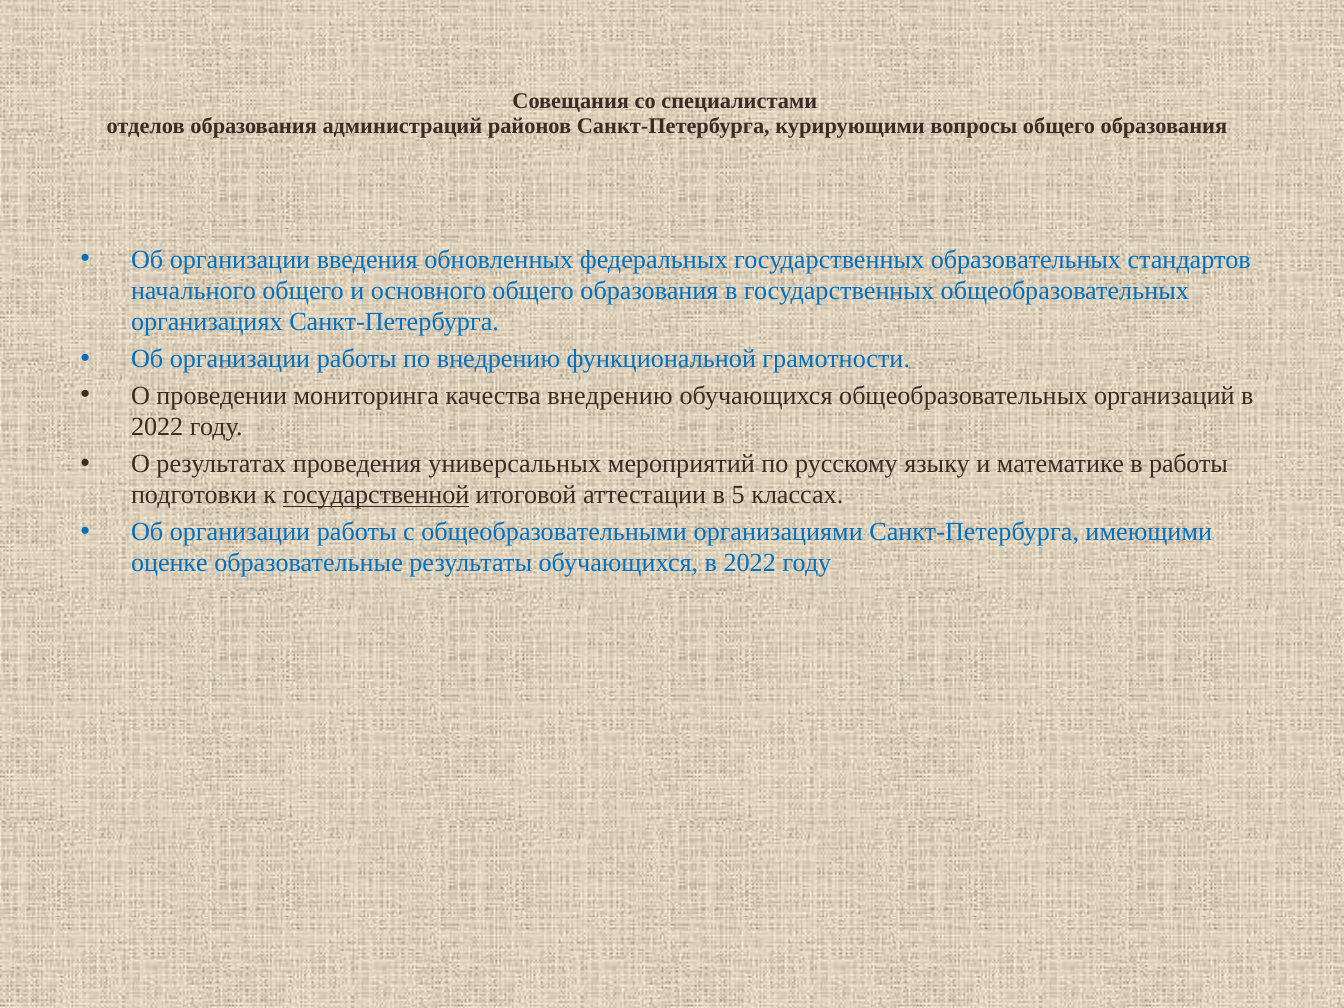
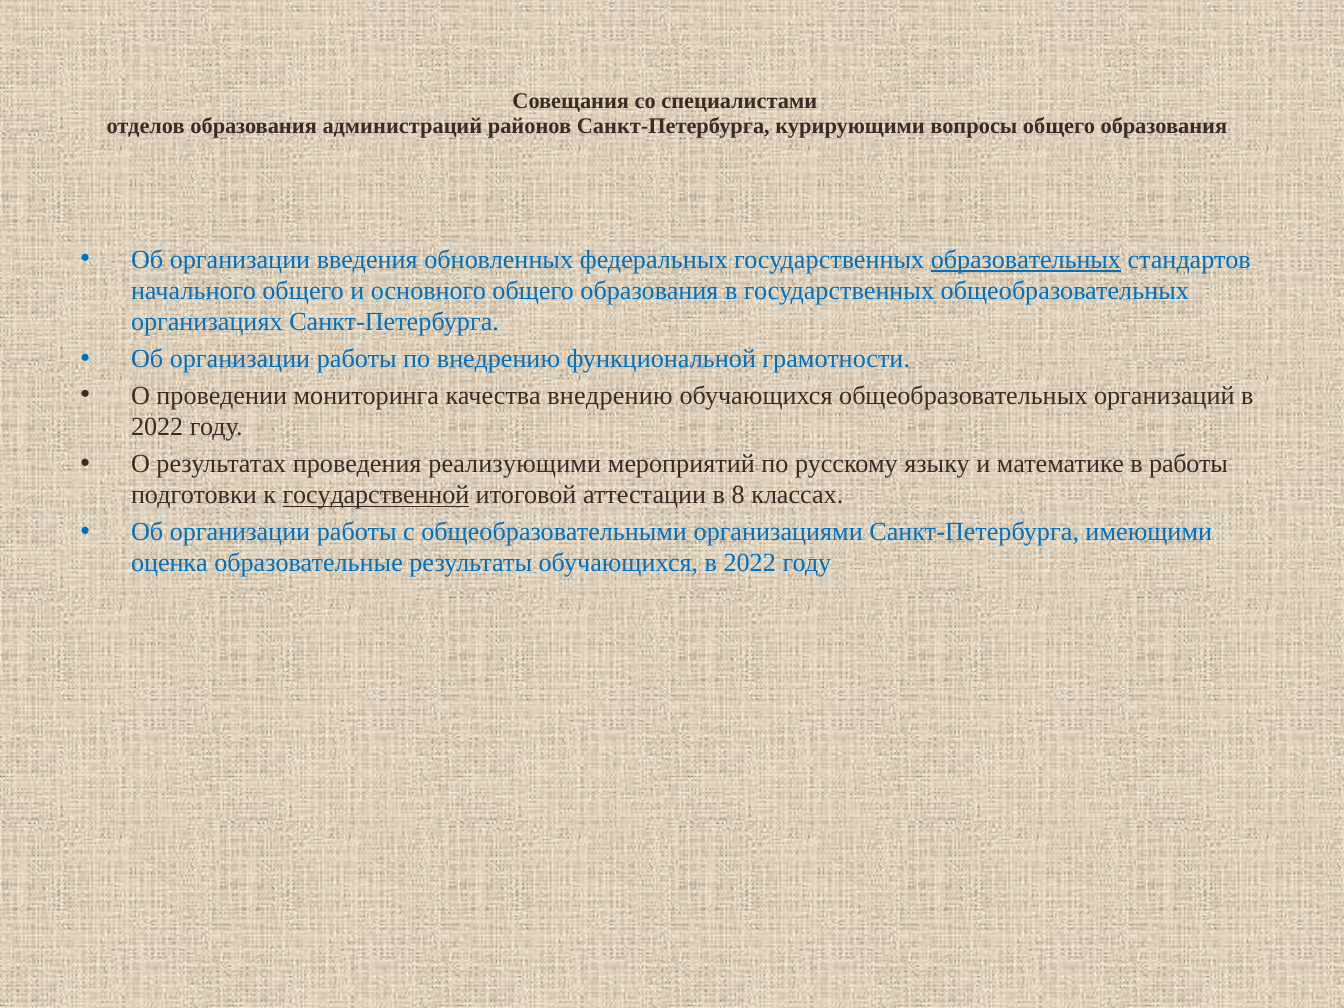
образовательных underline: none -> present
универсальных: универсальных -> реализующими
5: 5 -> 8
оценке: оценке -> оценка
